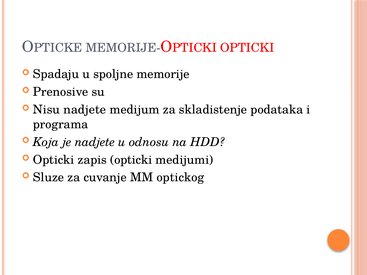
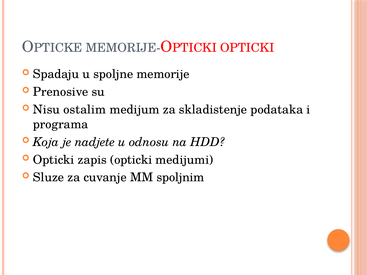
Nisu nadjete: nadjete -> ostalim
optickog: optickog -> spoljnim
